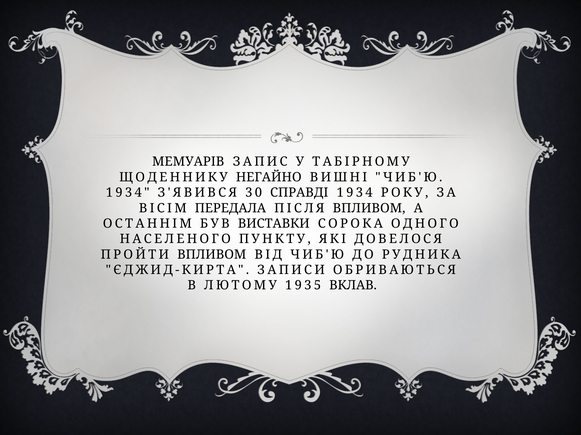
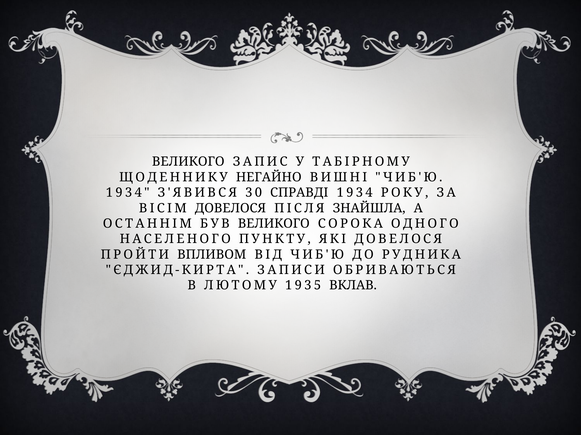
МЕМУАРІВ at (188, 162): МЕМУАРІВ -> ВЕЛИКОГО
ВІСІМ ПЕРЕДАЛА: ПЕРЕДАЛА -> ДОВЕЛОСЯ
ПІСЛЯ ВПЛИВОМ: ВПЛИВОМ -> ЗНАЙШЛА
БУВ ВИСТАВКИ: ВИСТАВКИ -> ВЕЛИКОГО
